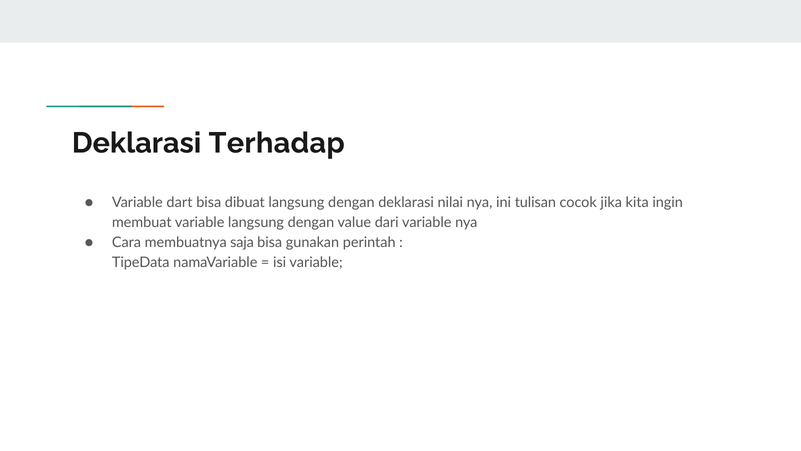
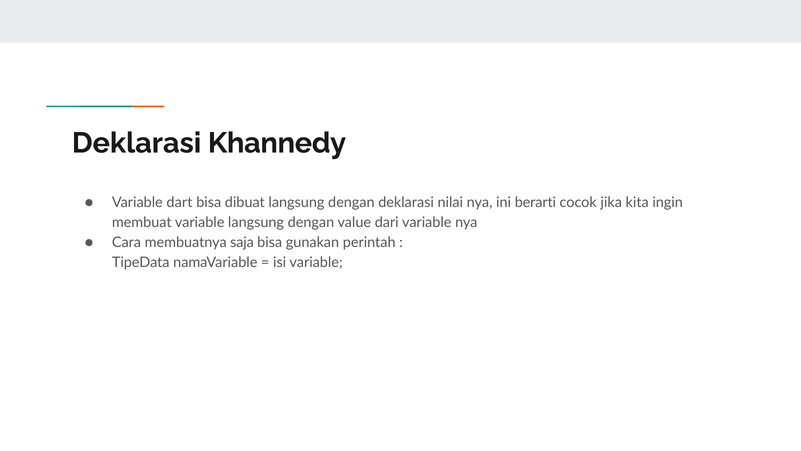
Terhadap: Terhadap -> Khannedy
tulisan: tulisan -> berarti
